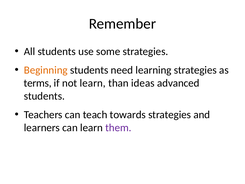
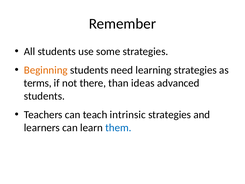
not learn: learn -> there
towards: towards -> intrinsic
them colour: purple -> blue
